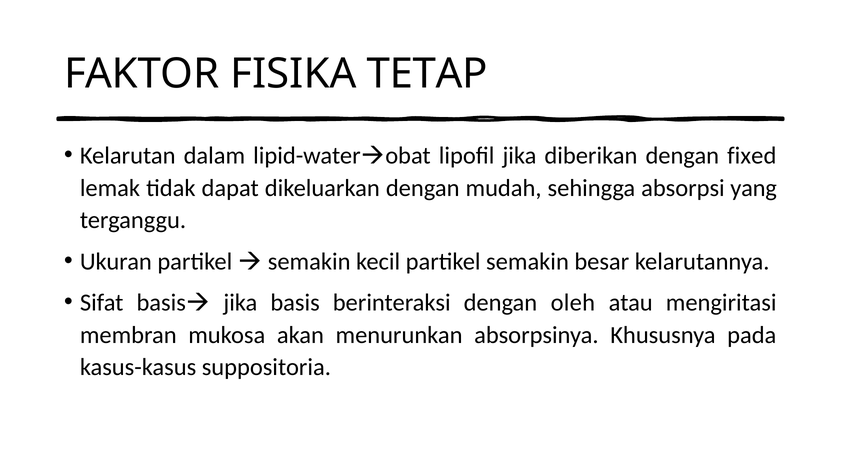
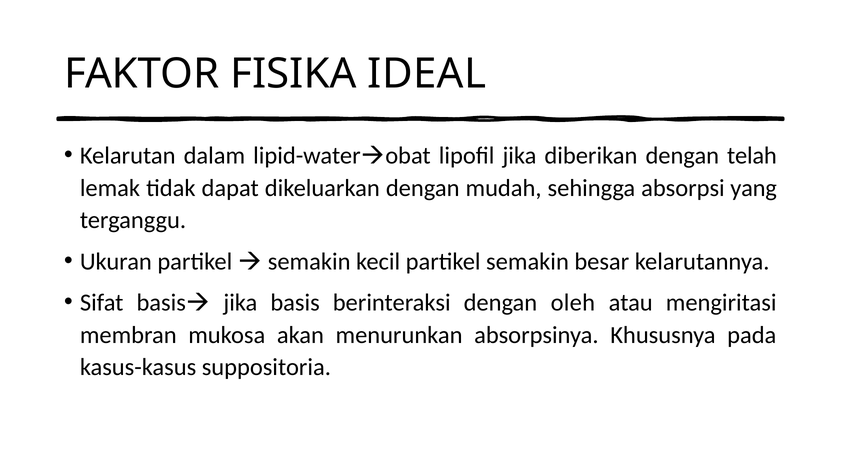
TETAP: TETAP -> IDEAL
fixed: fixed -> telah
